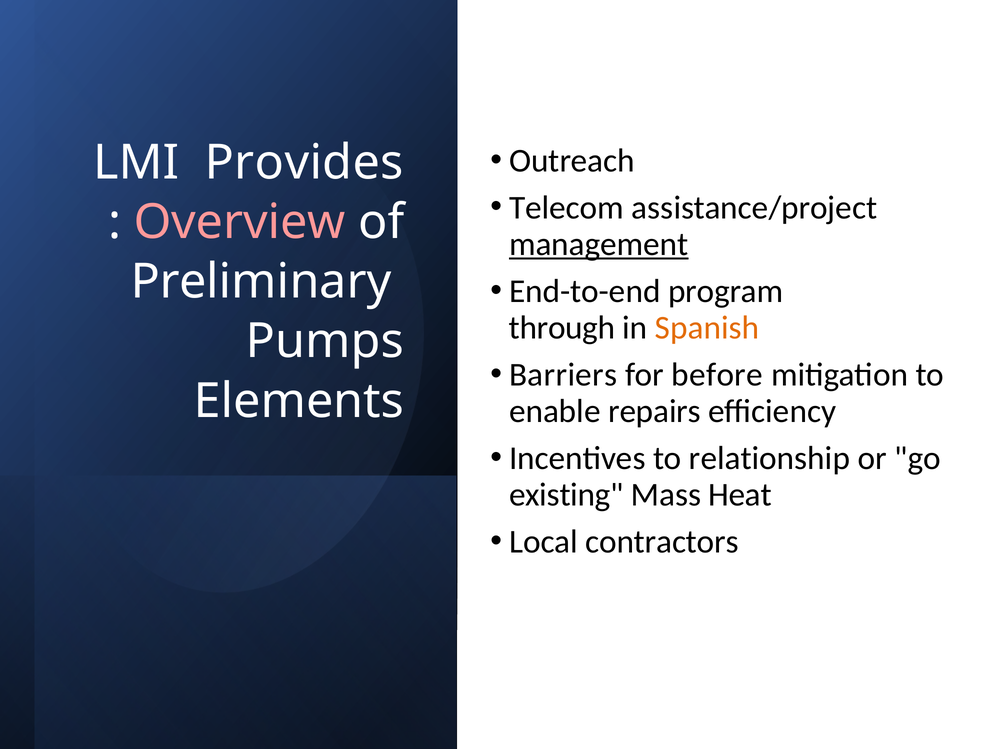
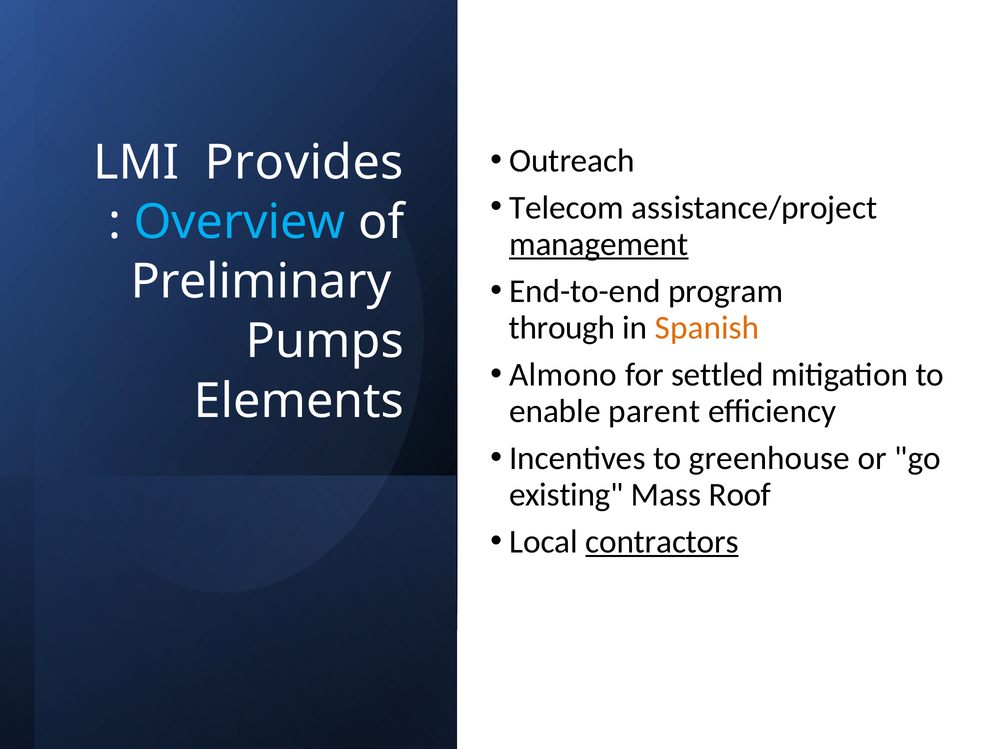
Overview colour: pink -> light blue
Barriers: Barriers -> Almono
before: before -> settled
repairs: repairs -> parent
relationship: relationship -> greenhouse
Heat: Heat -> Roof
contractors underline: none -> present
